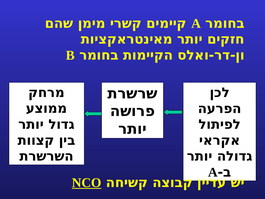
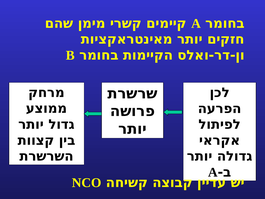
NCO underline: present -> none
